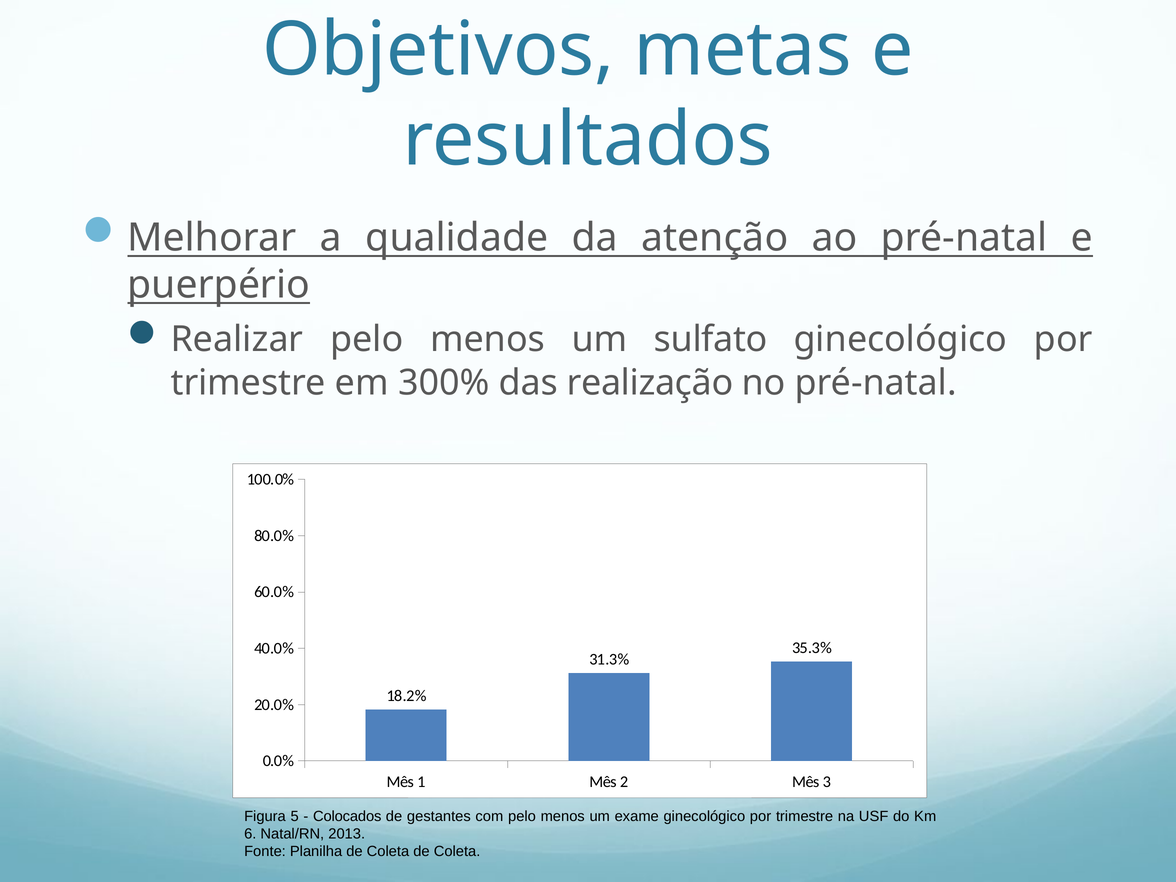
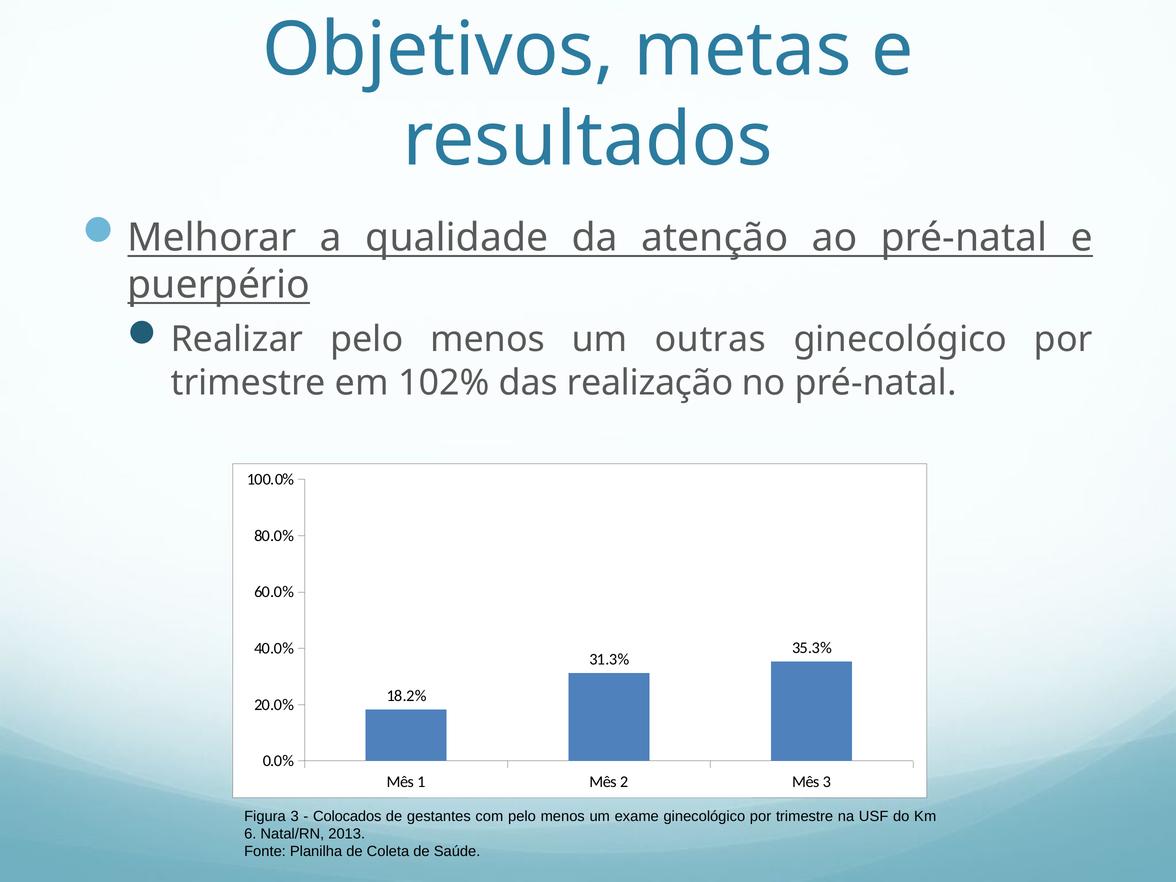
sulfato: sulfato -> outras
300%: 300% -> 102%
Figura 5: 5 -> 3
Coleta de Coleta: Coleta -> Saúde
